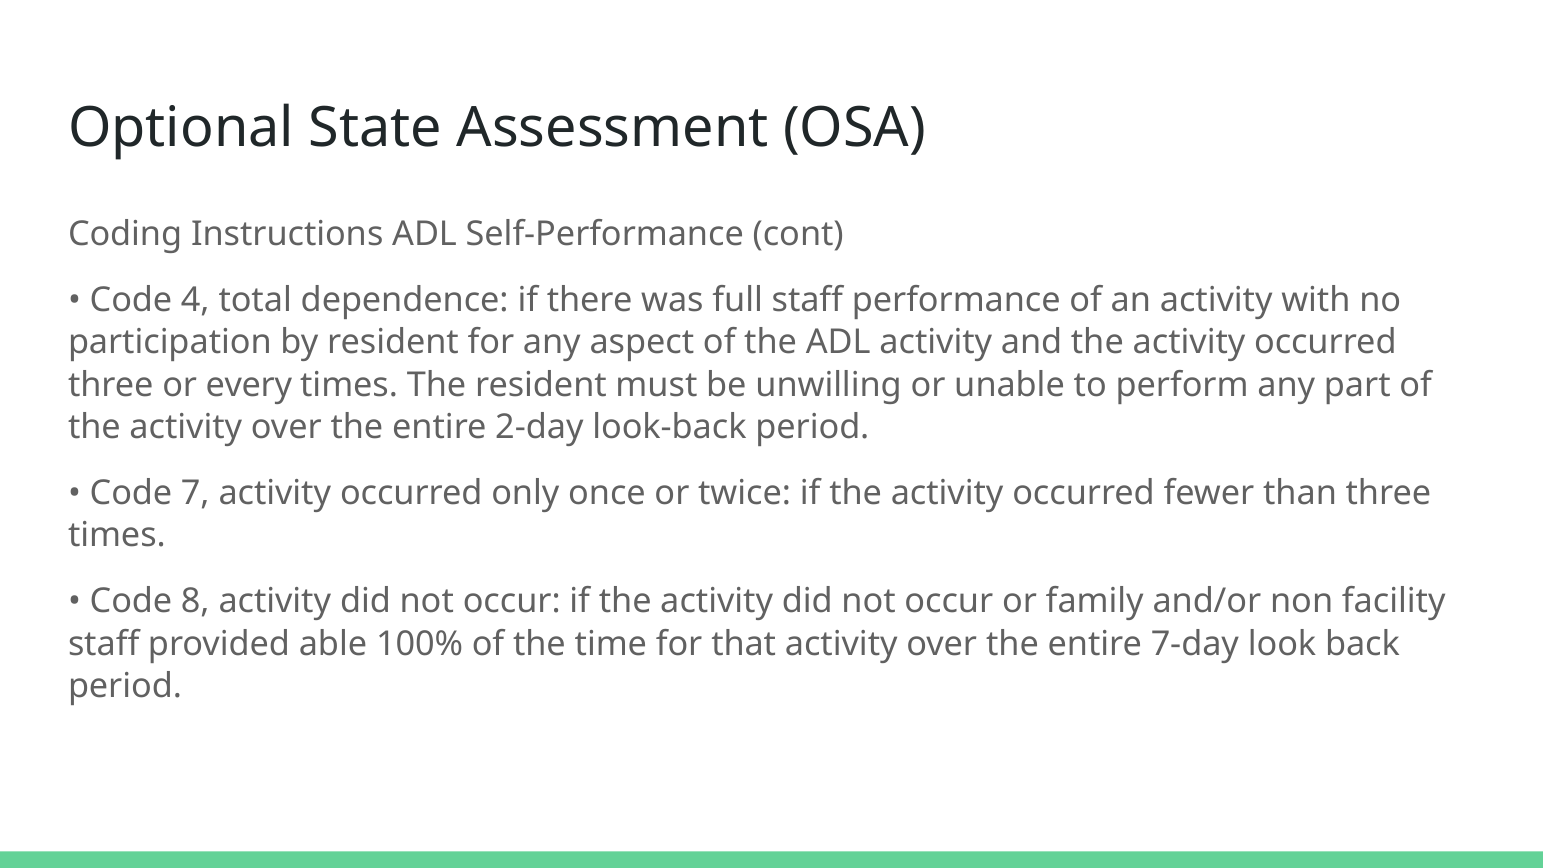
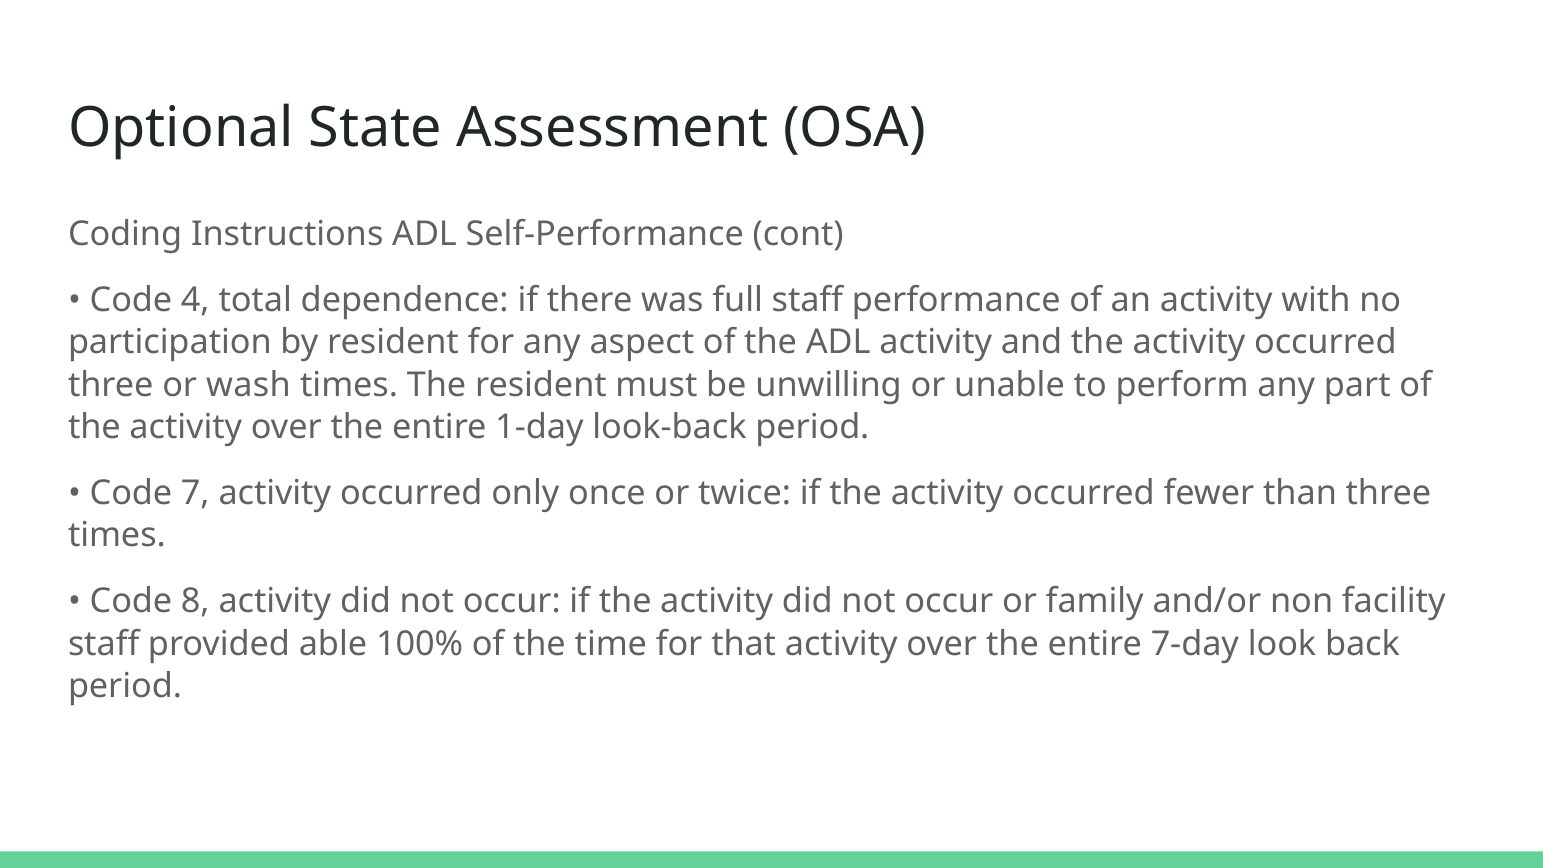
every: every -> wash
2-day: 2-day -> 1-day
